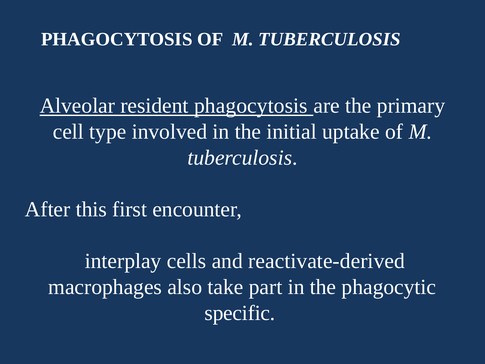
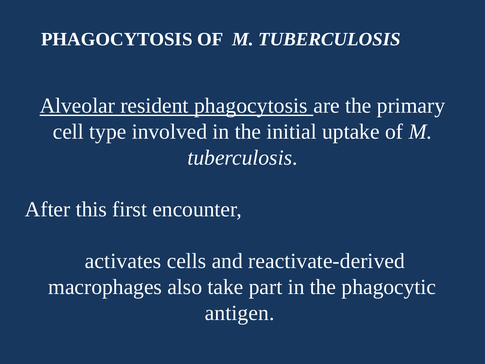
interplay: interplay -> activates
specific: specific -> antigen
